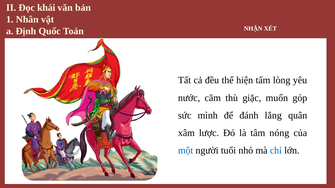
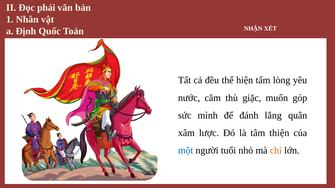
khái: khái -> phải
nóng: nóng -> thiện
chỉ colour: blue -> orange
